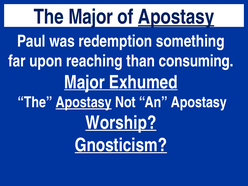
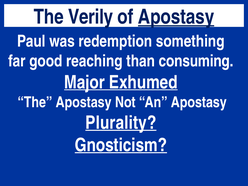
The Major: Major -> Verily
upon: upon -> good
Apostasy at (84, 102) underline: present -> none
Worship: Worship -> Plurality
